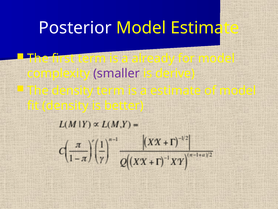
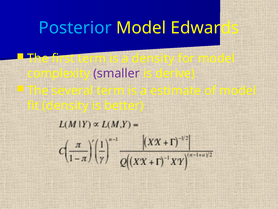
Posterior colour: white -> light blue
Model Estimate: Estimate -> Edwards
a already: already -> density
The density: density -> several
